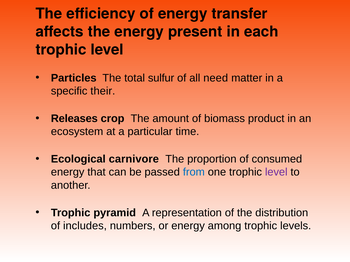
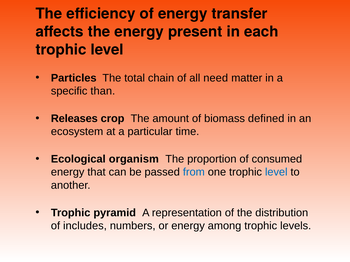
sulfur: sulfur -> chain
their: their -> than
product: product -> defined
carnivore: carnivore -> organism
level at (276, 172) colour: purple -> blue
